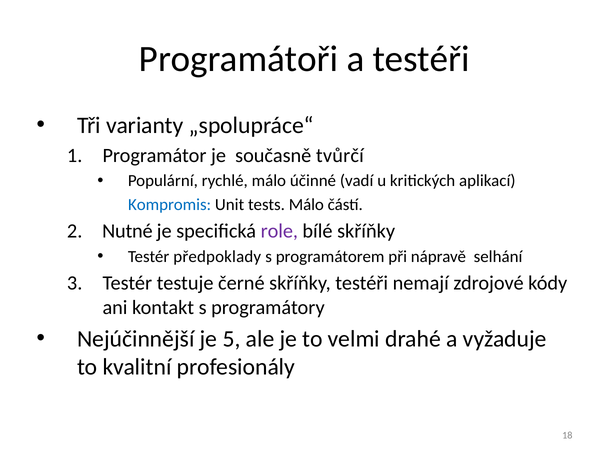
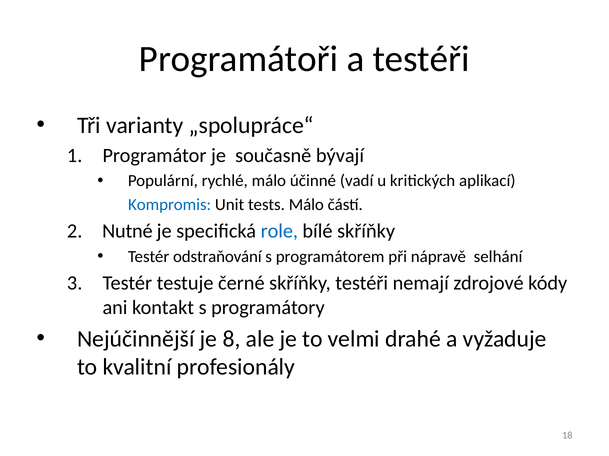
tvůrčí: tvůrčí -> bývají
role colour: purple -> blue
předpoklady: předpoklady -> odstraňování
5: 5 -> 8
